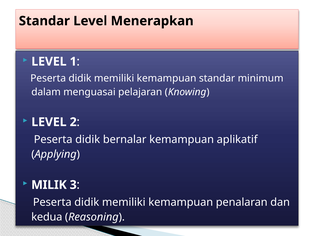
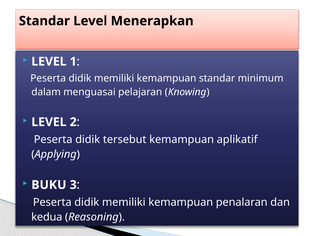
bernalar: bernalar -> tersebut
MILIK: MILIK -> BUKU
